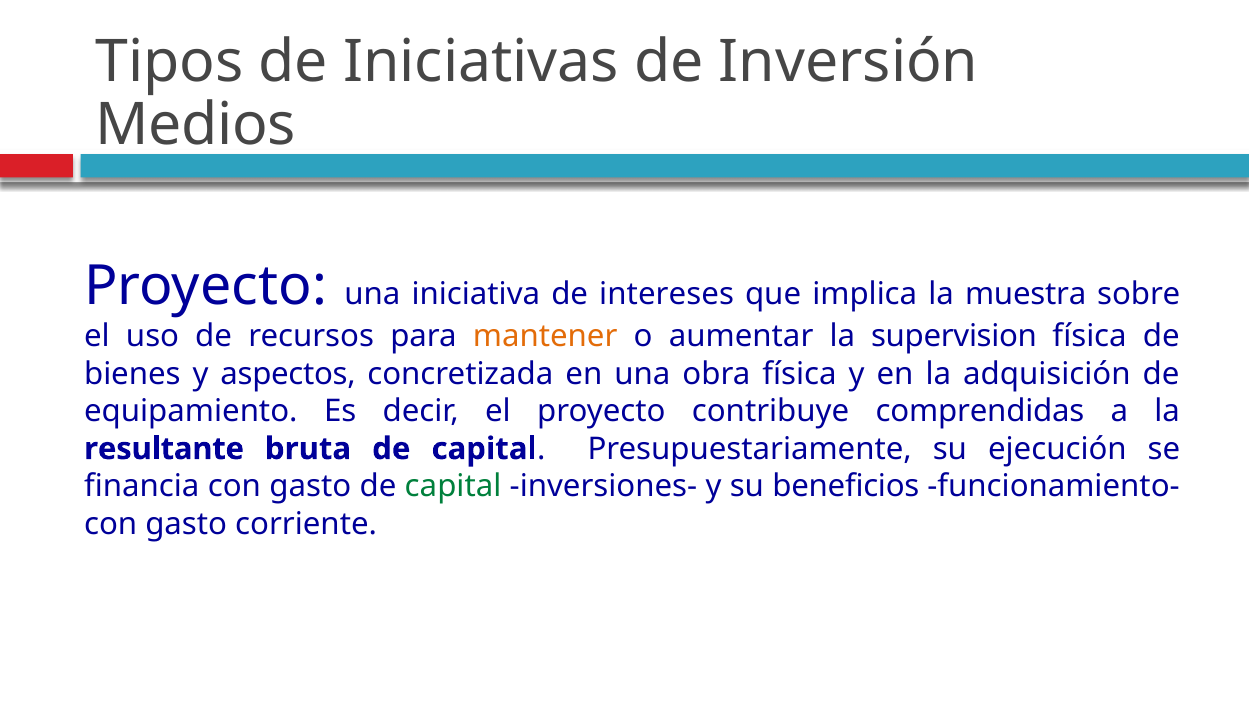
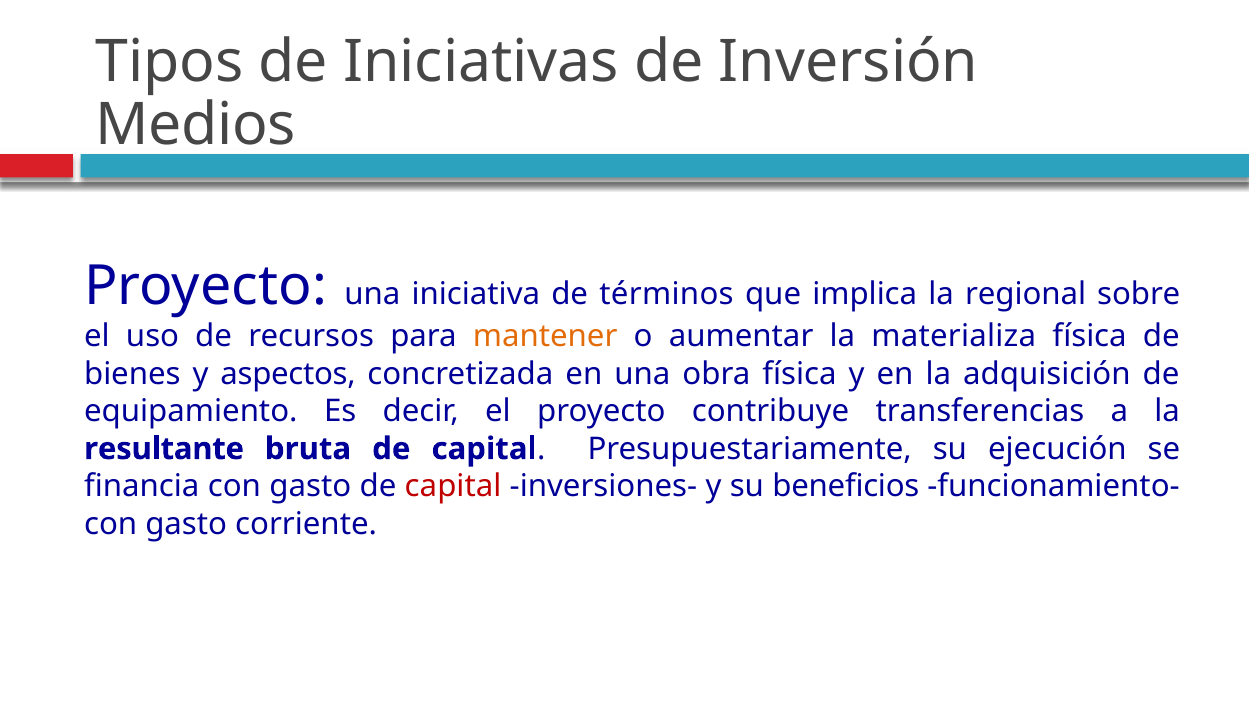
intereses: intereses -> términos
muestra: muestra -> regional
supervision: supervision -> materializa
comprendidas: comprendidas -> transferencias
capital at (453, 487) colour: green -> red
